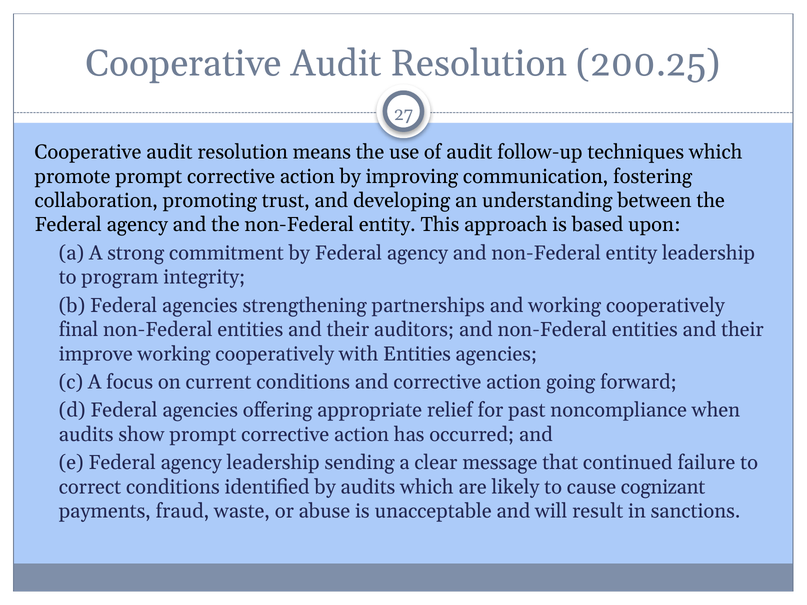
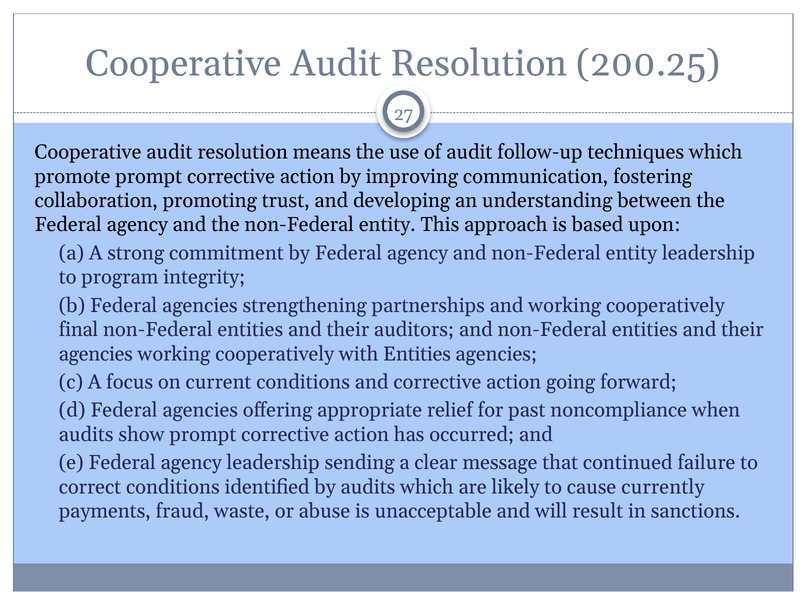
improve at (96, 354): improve -> agencies
cognizant: cognizant -> currently
